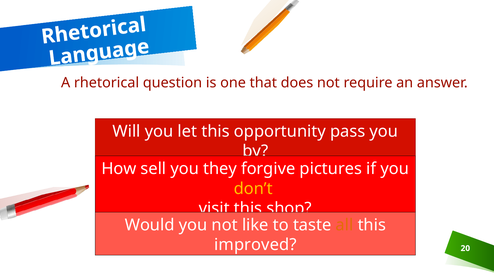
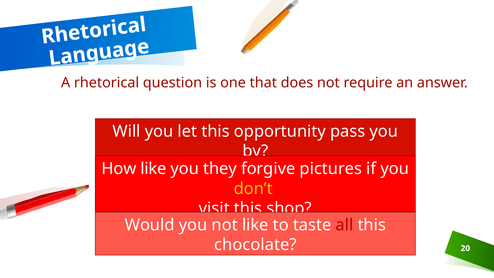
How sell: sell -> like
all colour: orange -> red
improved: improved -> chocolate
